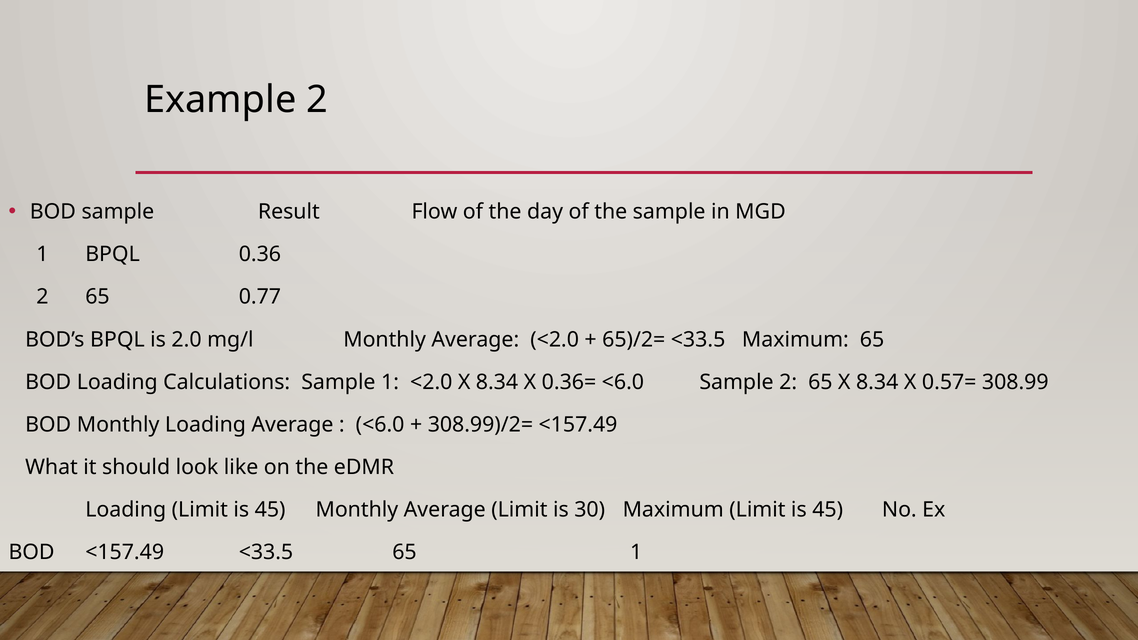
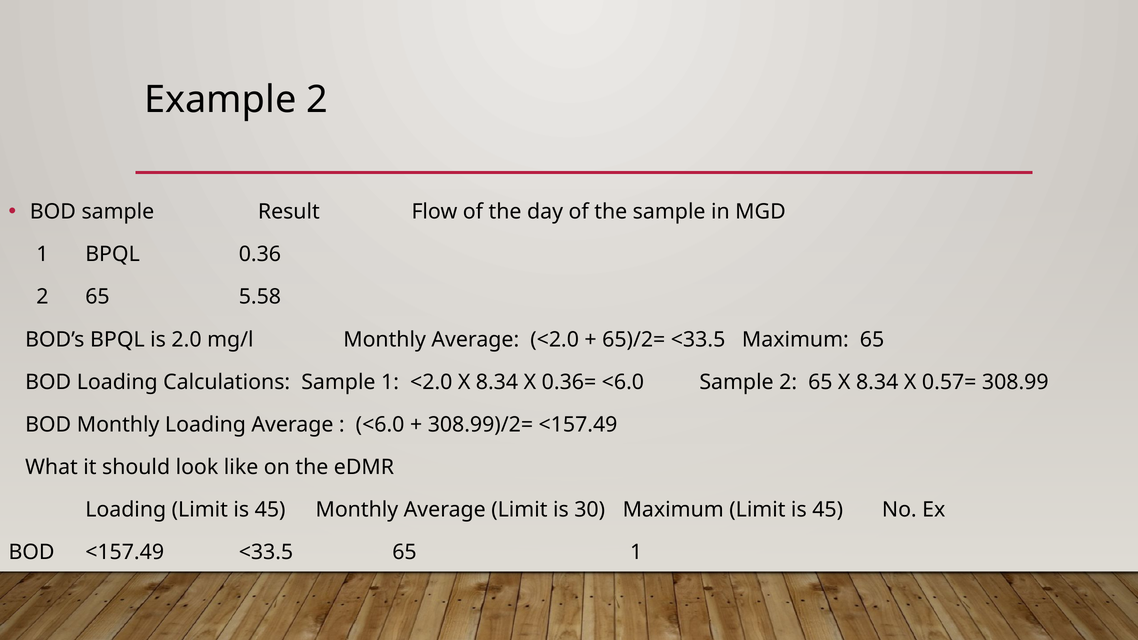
0.77: 0.77 -> 5.58
